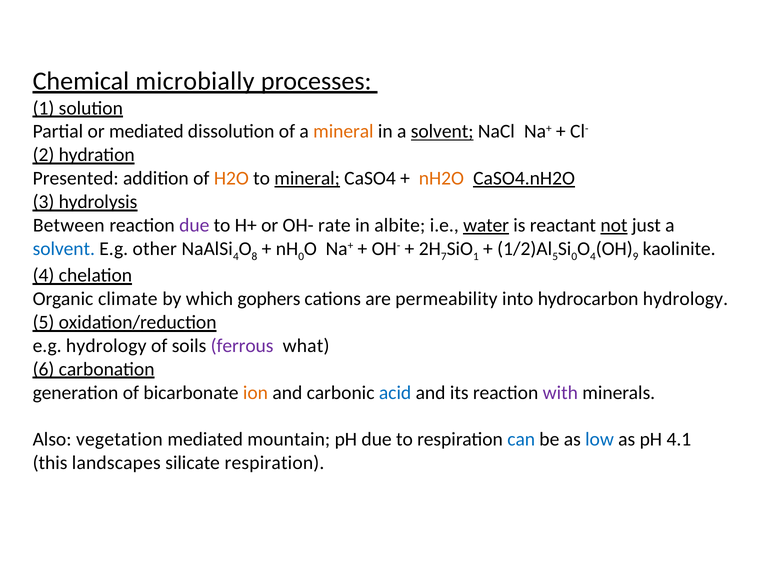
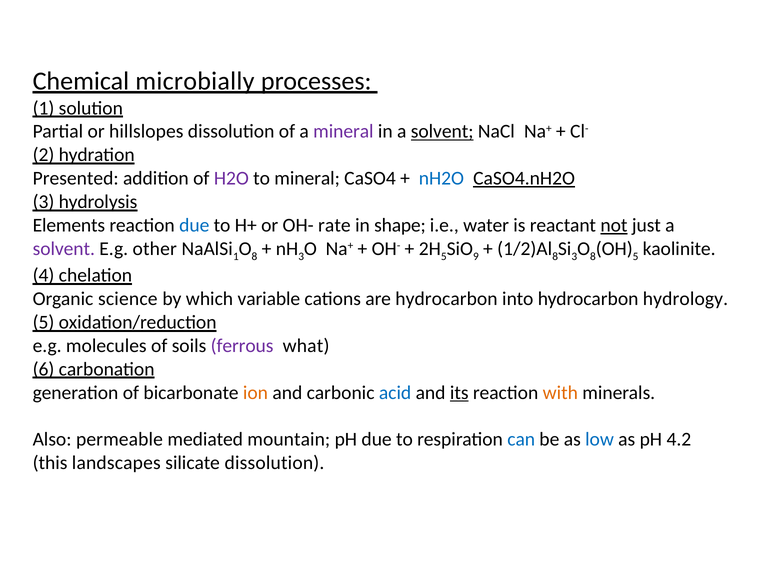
or mediated: mediated -> hillslopes
mineral at (343, 132) colour: orange -> purple
H2O colour: orange -> purple
mineral at (307, 179) underline: present -> none
nH2O colour: orange -> blue
Between: Between -> Elements
due at (194, 226) colour: purple -> blue
albite: albite -> shape
water underline: present -> none
solvent at (64, 249) colour: blue -> purple
4 at (236, 257): 4 -> 1
0 at (301, 257): 0 -> 3
7 at (444, 257): 7 -> 5
1 at (476, 257): 1 -> 9
5 at (555, 257): 5 -> 8
0 at (574, 257): 0 -> 3
4 at (593, 257): 4 -> 8
9 at (636, 257): 9 -> 5
climate: climate -> science
gophers: gophers -> variable
are permeability: permeability -> hydrocarbon
e.g hydrology: hydrology -> molecules
its underline: none -> present
with colour: purple -> orange
vegetation: vegetation -> permeable
4.1: 4.1 -> 4.2
silicate respiration: respiration -> dissolution
